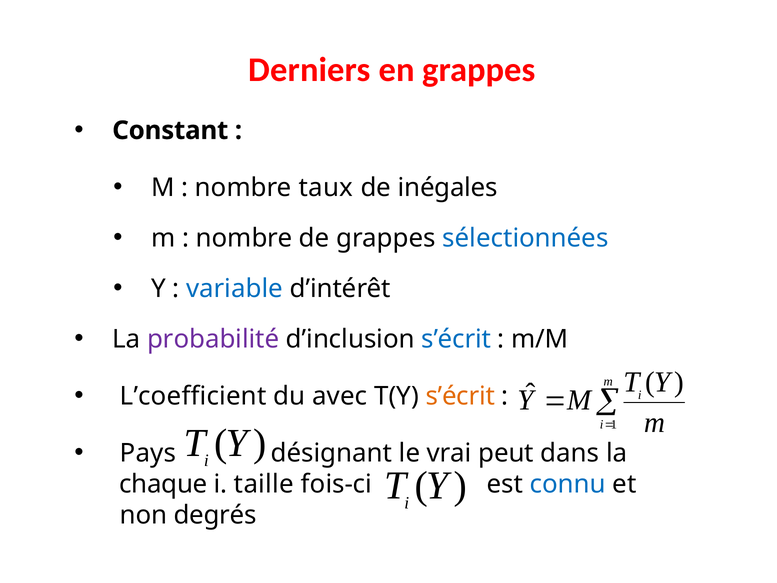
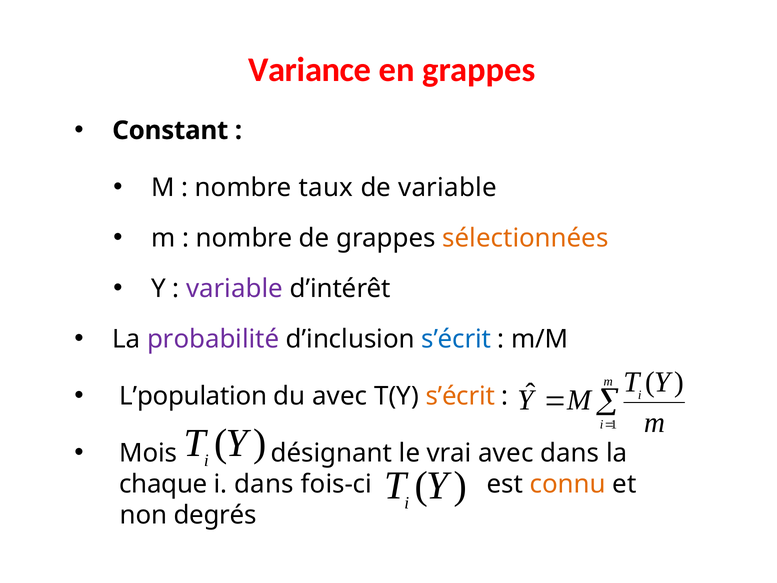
Derniers: Derniers -> Variance
de inégales: inégales -> variable
sélectionnées colour: blue -> orange
variable at (234, 288) colour: blue -> purple
L’coefficient: L’coefficient -> L’population
Pays: Pays -> Mois
vrai peut: peut -> avec
i taille: taille -> dans
connu colour: blue -> orange
